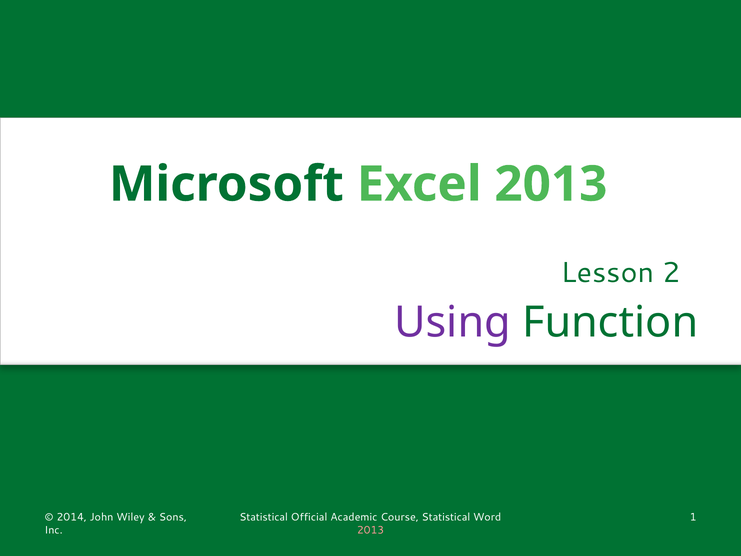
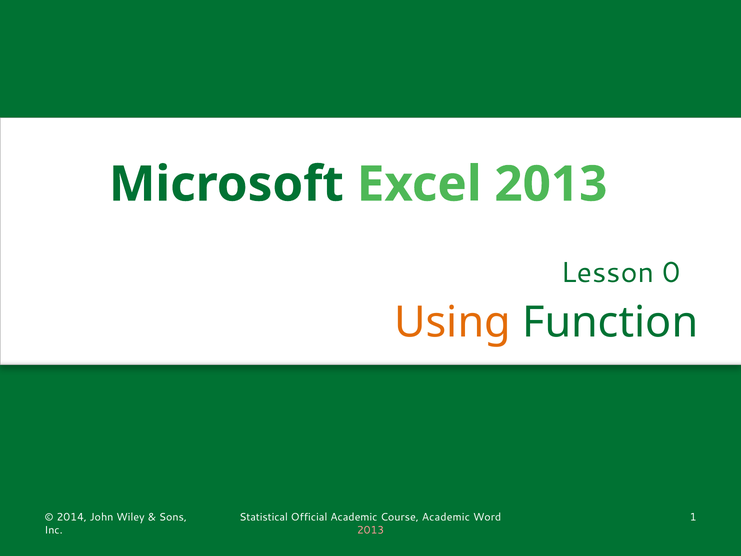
2: 2 -> 0
Using colour: purple -> orange
Course Statistical: Statistical -> Academic
